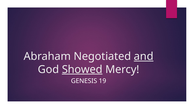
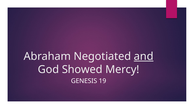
Showed underline: present -> none
